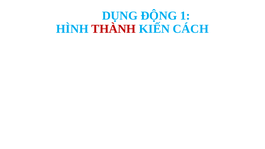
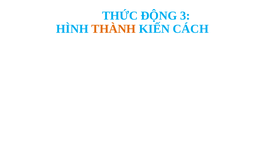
DỤNG: DỤNG -> THỨC
1: 1 -> 3
THÀNH colour: red -> orange
